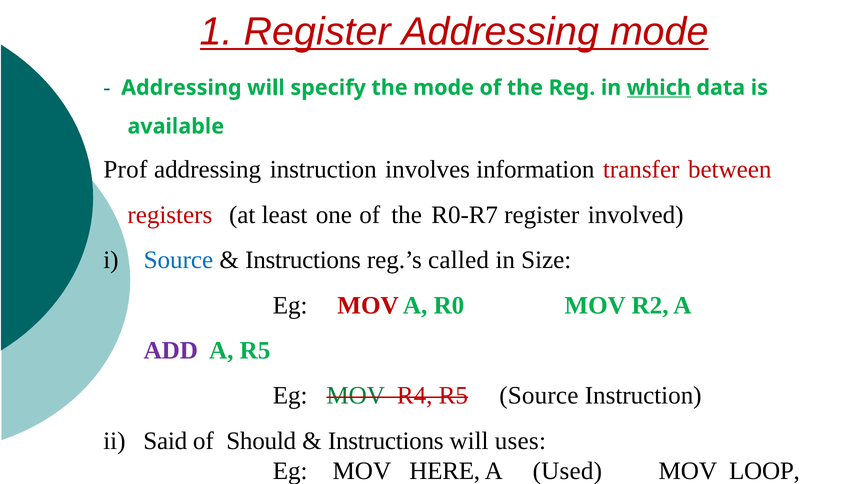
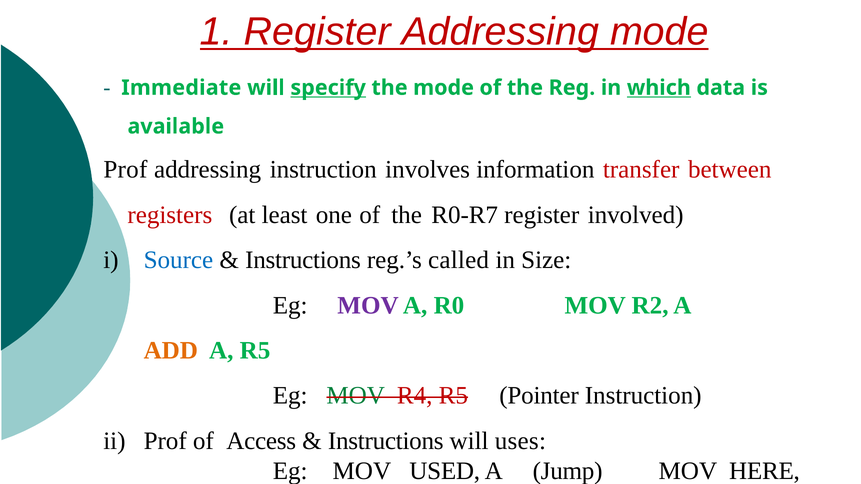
Addressing at (181, 88): Addressing -> Immediate
specify underline: none -> present
MOV at (368, 305) colour: red -> purple
ADD colour: purple -> orange
R5 Source: Source -> Pointer
Said at (165, 441): Said -> Prof
Should: Should -> Access
HERE: HERE -> USED
Used: Used -> Jump
LOOP: LOOP -> HERE
